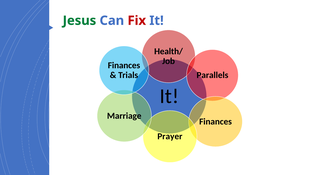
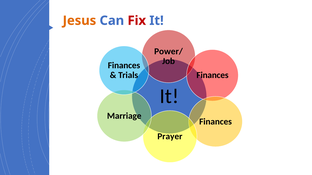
Jesus colour: green -> orange
Health/: Health/ -> Power/
Parallels at (212, 75): Parallels -> Finances
